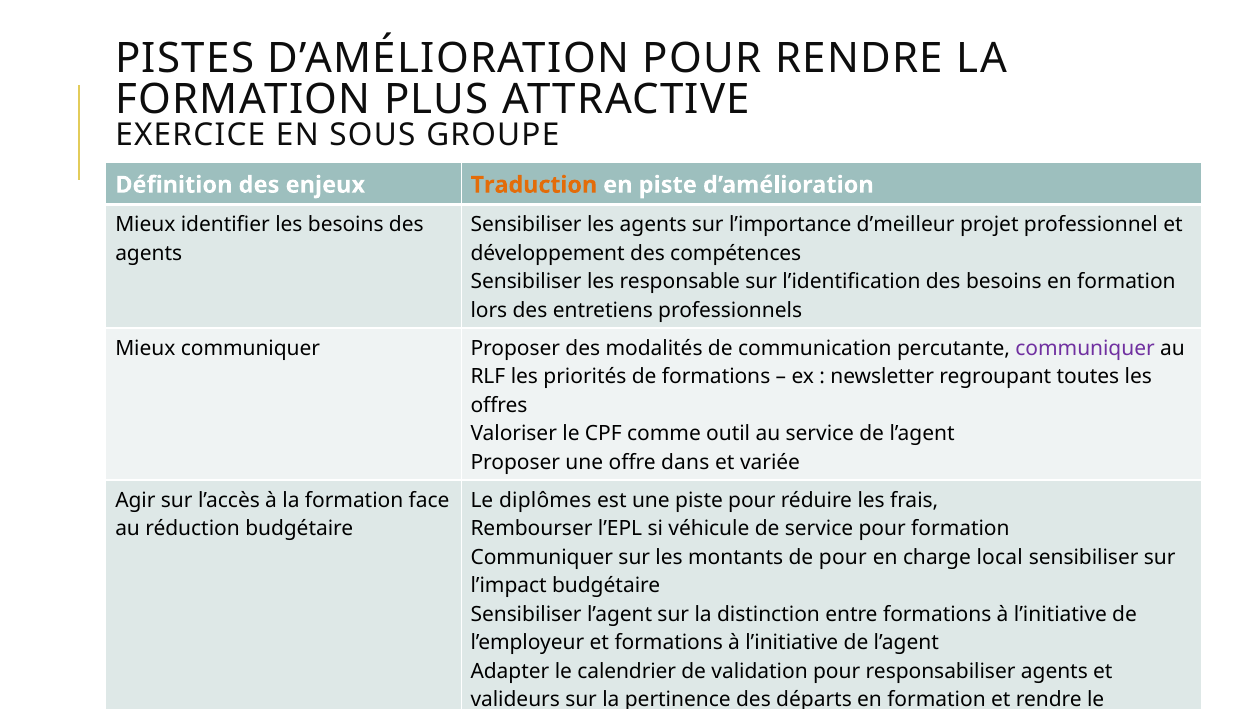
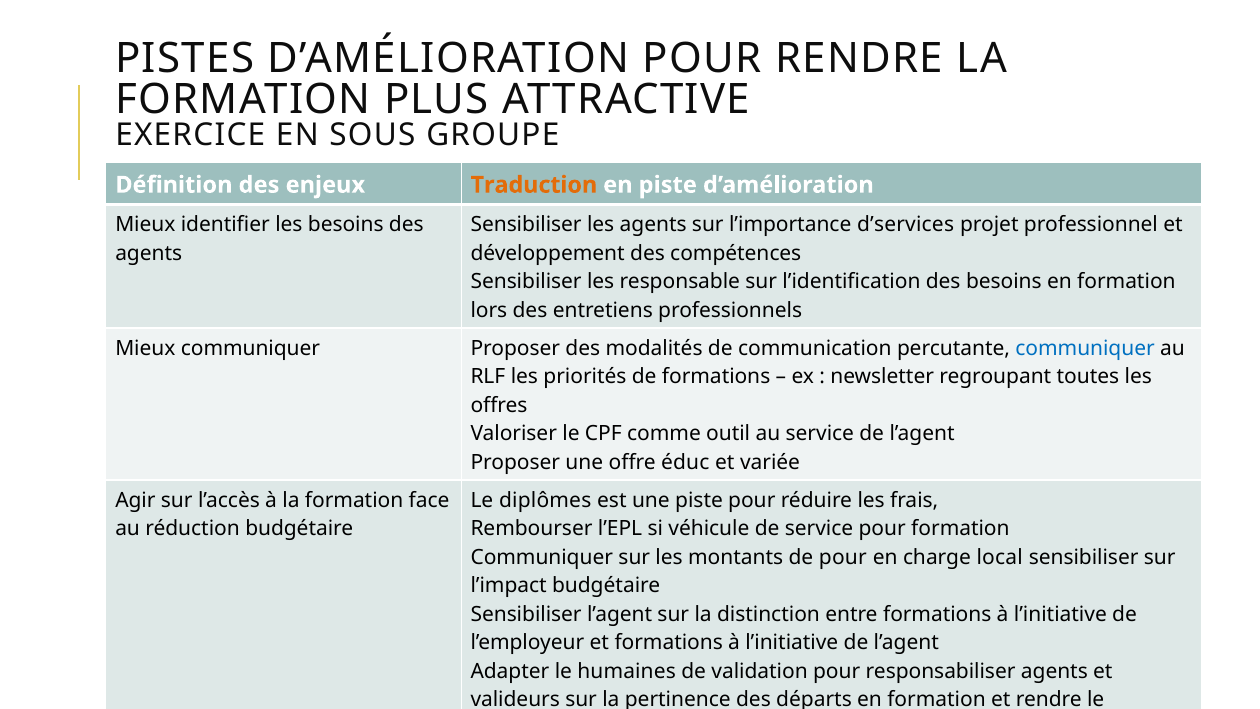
d’meilleur: d’meilleur -> d’services
communiquer at (1085, 348) colour: purple -> blue
dans: dans -> éduc
calendrier: calendrier -> humaines
